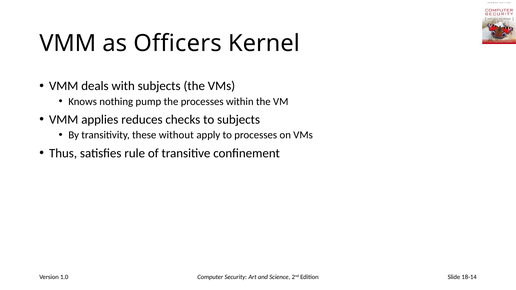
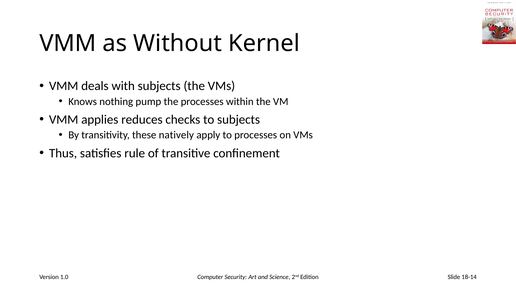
Officers: Officers -> Without
without: without -> natively
